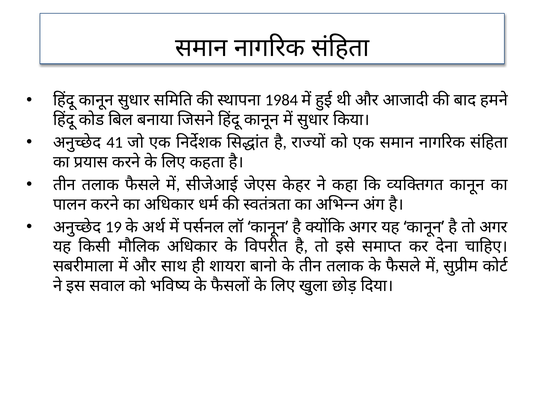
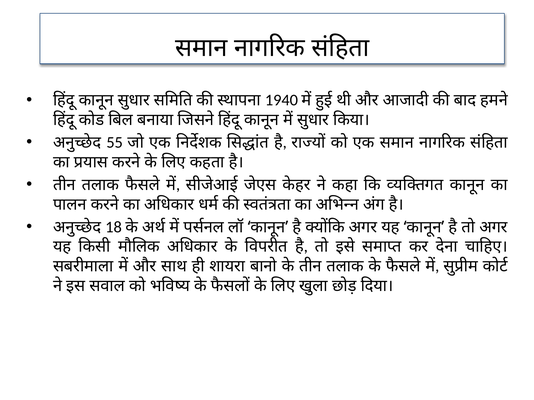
1984: 1984 -> 1940
41: 41 -> 55
19: 19 -> 18
